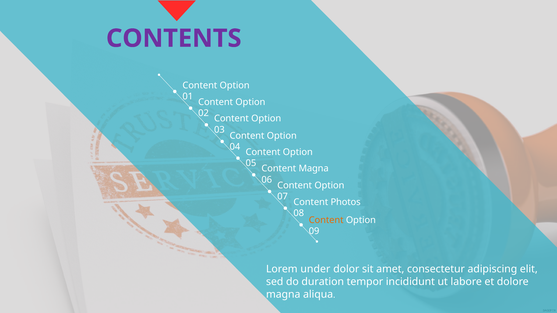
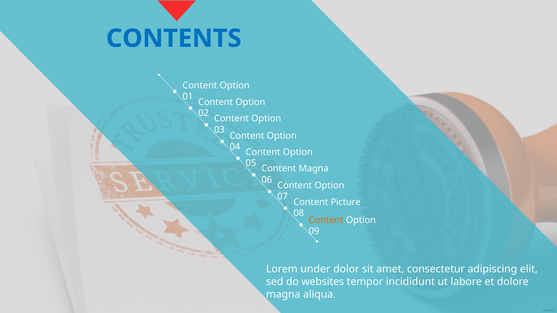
CONTENTS colour: purple -> blue
Photos: Photos -> Picture
duration: duration -> websites
